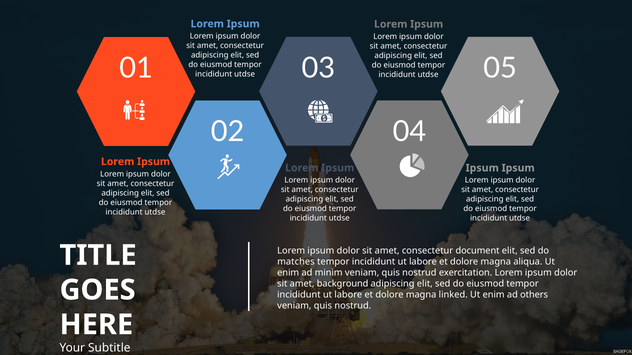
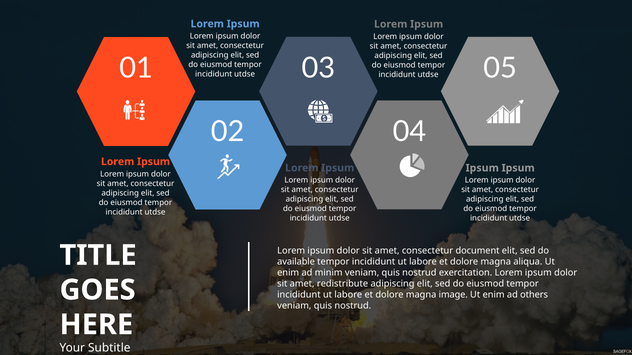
matches: matches -> available
background: background -> redistribute
linked: linked -> image
